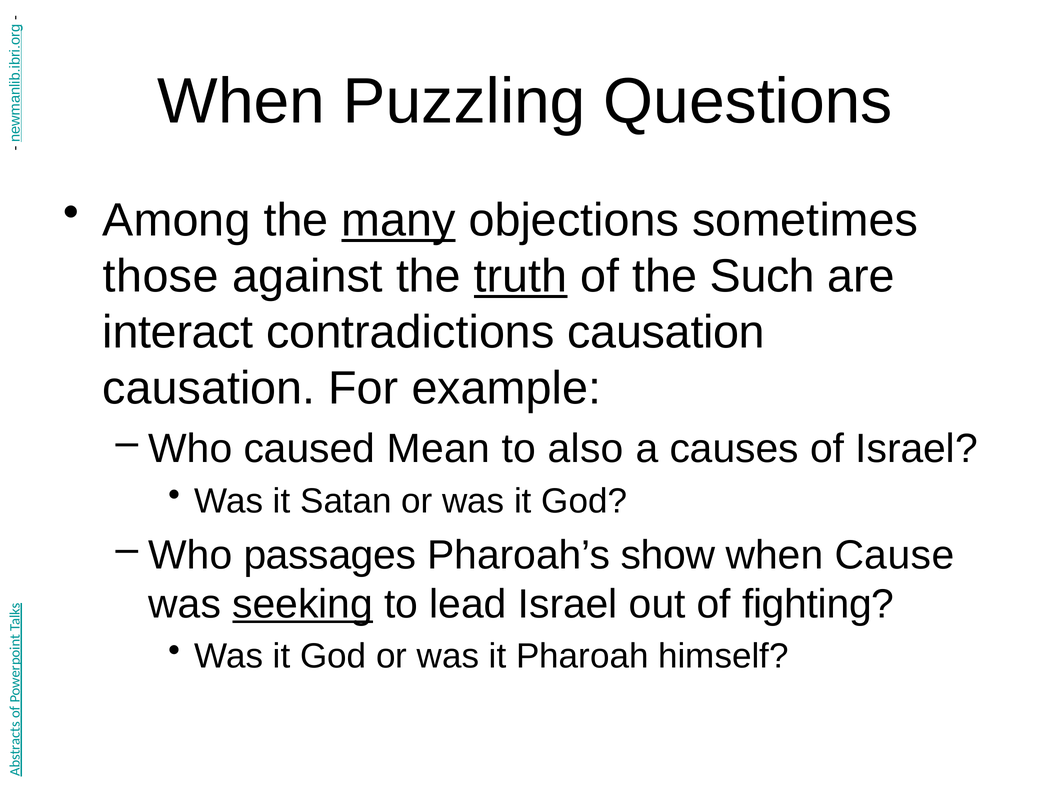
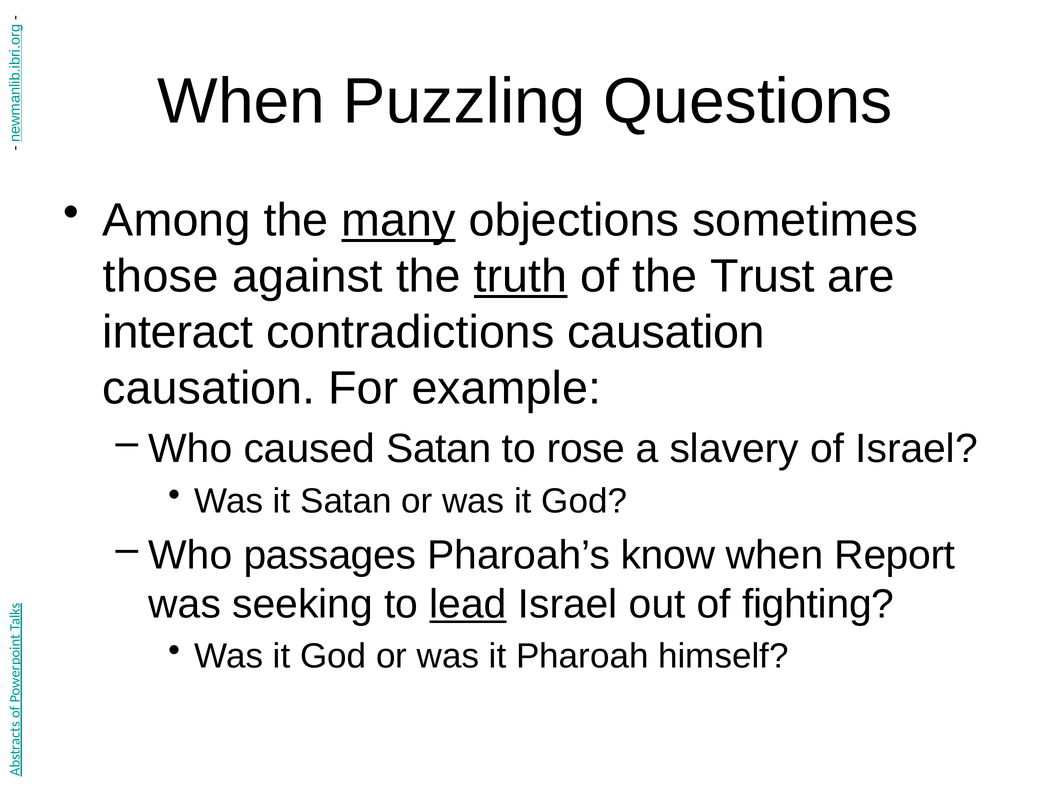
Such: Such -> Trust
caused Mean: Mean -> Satan
also: also -> rose
causes: causes -> slavery
show: show -> know
Cause: Cause -> Report
seeking underline: present -> none
lead underline: none -> present
